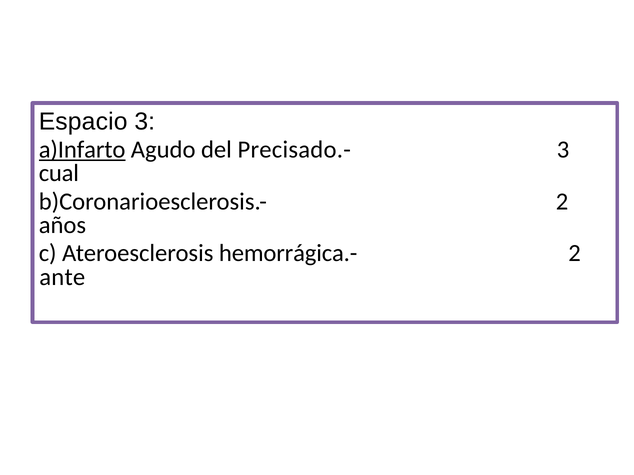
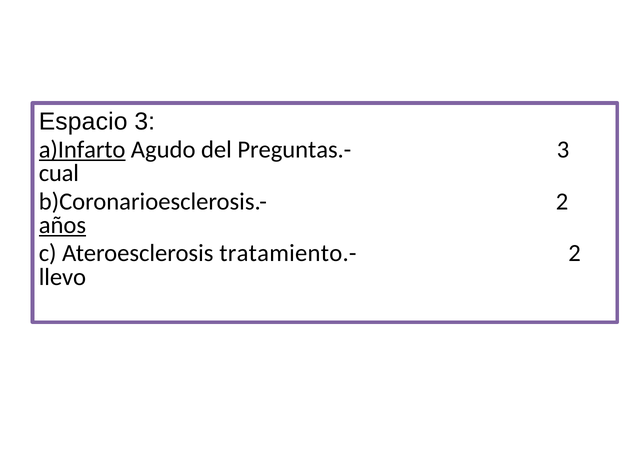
Precisado.-: Precisado.- -> Preguntas.-
años underline: none -> present
hemorrágica.-: hemorrágica.- -> tratamiento.-
ante: ante -> llevo
